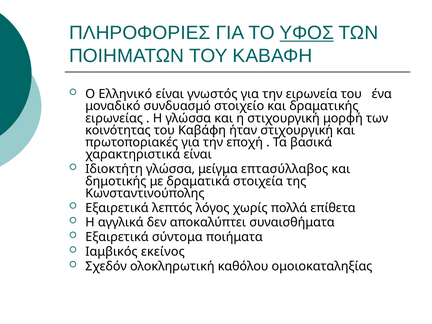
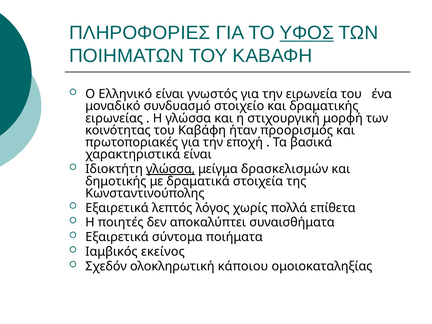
ήταν στιχουργική: στιχουργική -> προορισμός
γλώσσα at (171, 169) underline: none -> present
επτασύλλαβος: επτασύλλαβος -> δρασκελισμών
αγγλικά: αγγλικά -> ποιητές
καθόλου: καθόλου -> κάποιου
